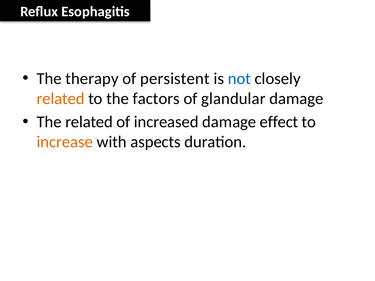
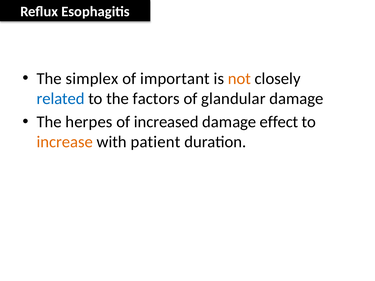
therapy: therapy -> simplex
persistent: persistent -> important
not colour: blue -> orange
related at (61, 99) colour: orange -> blue
The related: related -> herpes
aspects: aspects -> patient
